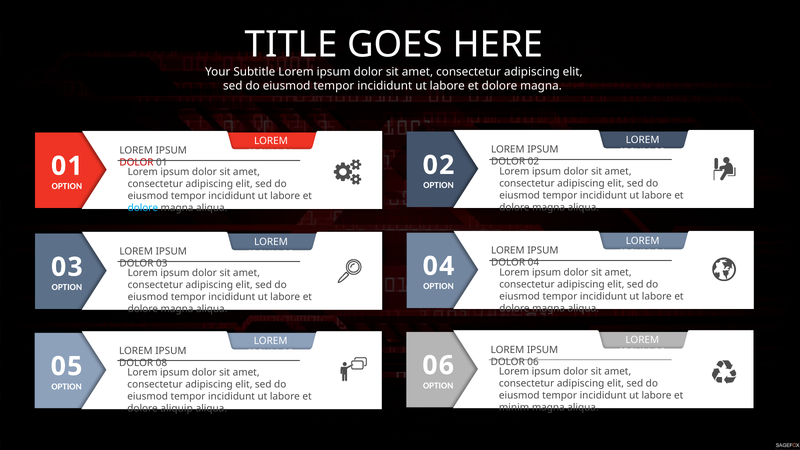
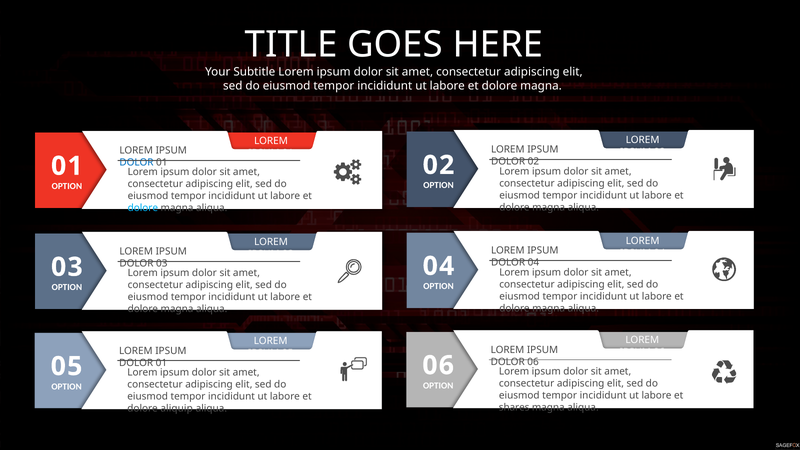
DOLOR at (136, 162) colour: red -> blue
08 at (161, 363): 08 -> 01
minim: minim -> shares
